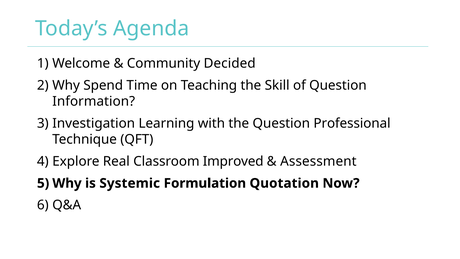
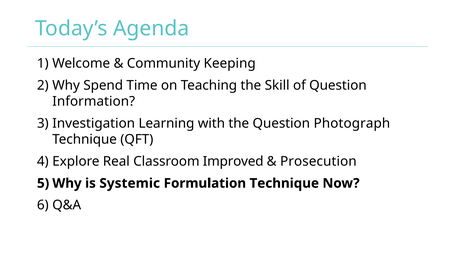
Decided: Decided -> Keeping
Professional: Professional -> Photograph
Assessment: Assessment -> Prosecution
Formulation Quotation: Quotation -> Technique
